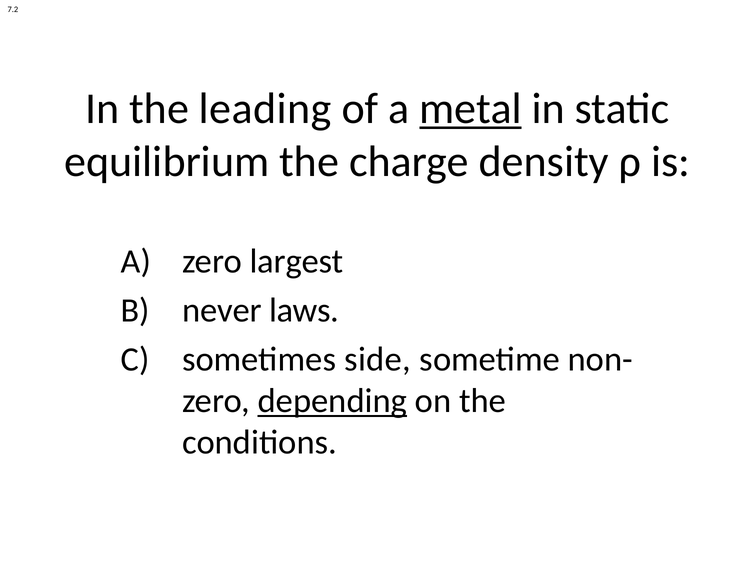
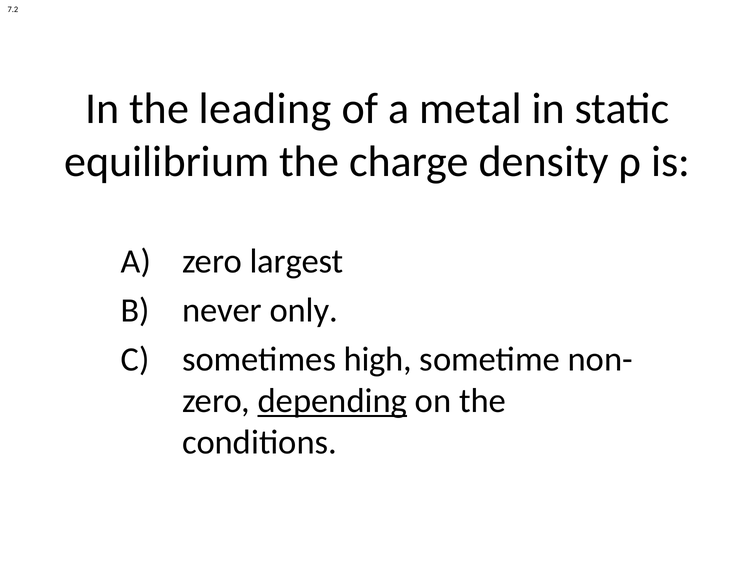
metal underline: present -> none
laws: laws -> only
side: side -> high
